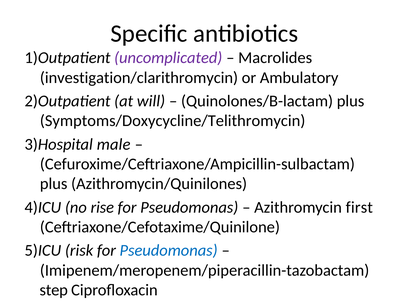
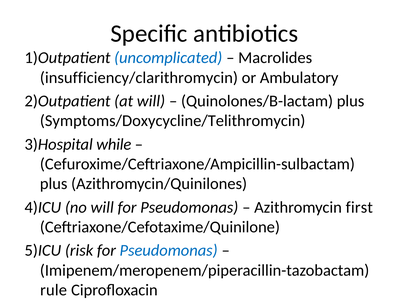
uncomplicated colour: purple -> blue
investigation/clarithromycin: investigation/clarithromycin -> insufficiency/clarithromycin
male: male -> while
no rise: rise -> will
step: step -> rule
